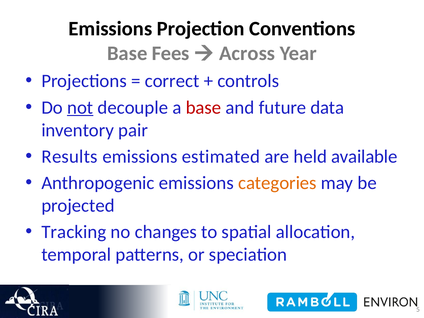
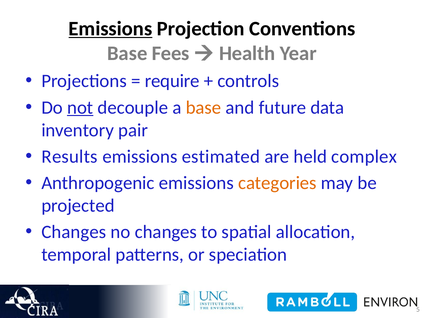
Emissions at (110, 29) underline: none -> present
Across: Across -> Health
correct: correct -> require
base at (204, 107) colour: red -> orange
available: available -> complex
Tracking at (74, 232): Tracking -> Changes
